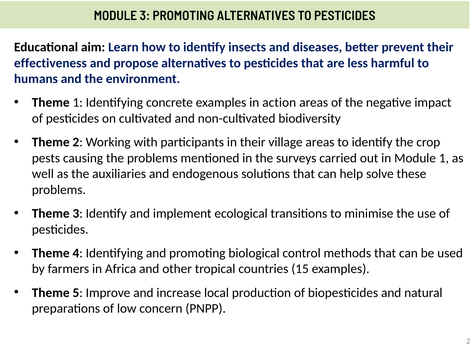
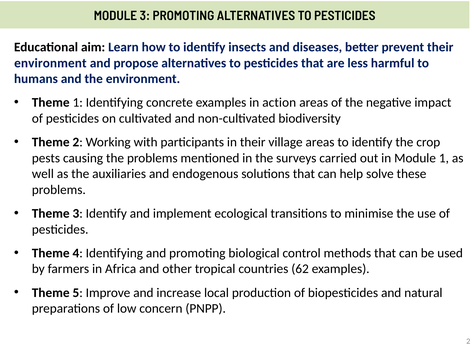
effectiveness at (50, 63): effectiveness -> environment
15: 15 -> 62
